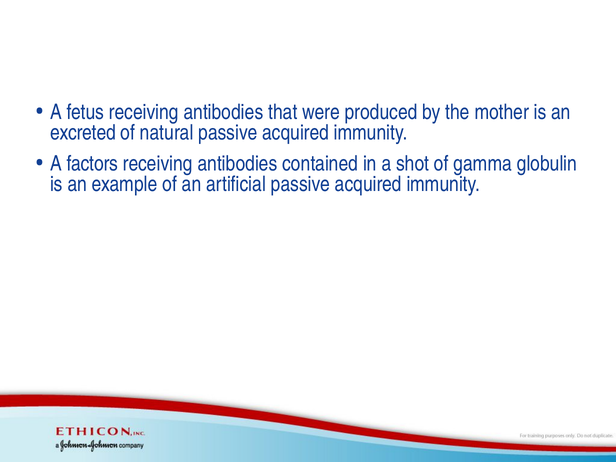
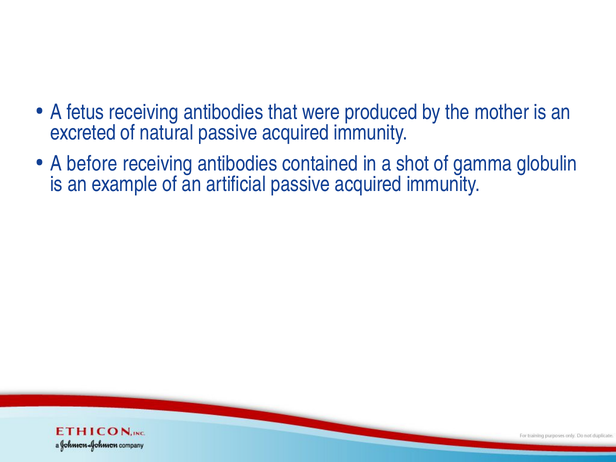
factors: factors -> before
